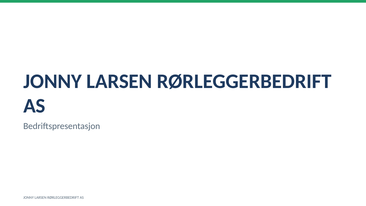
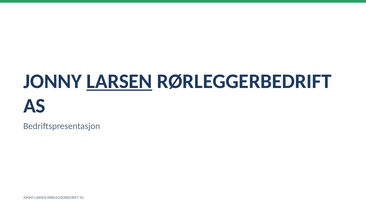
LARSEN at (119, 81) underline: none -> present
